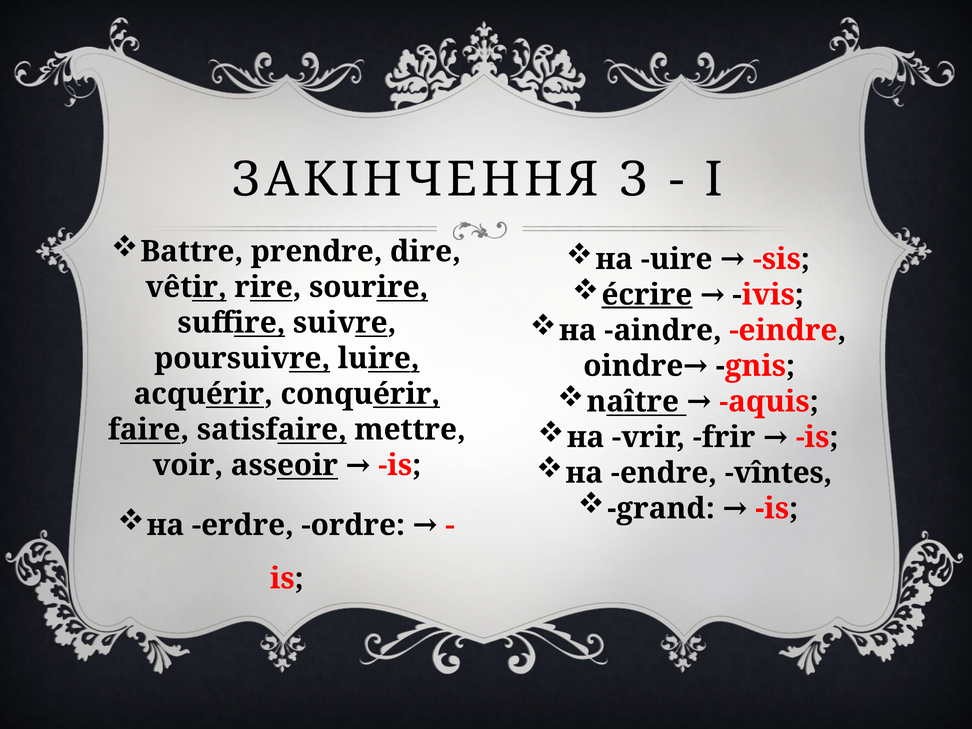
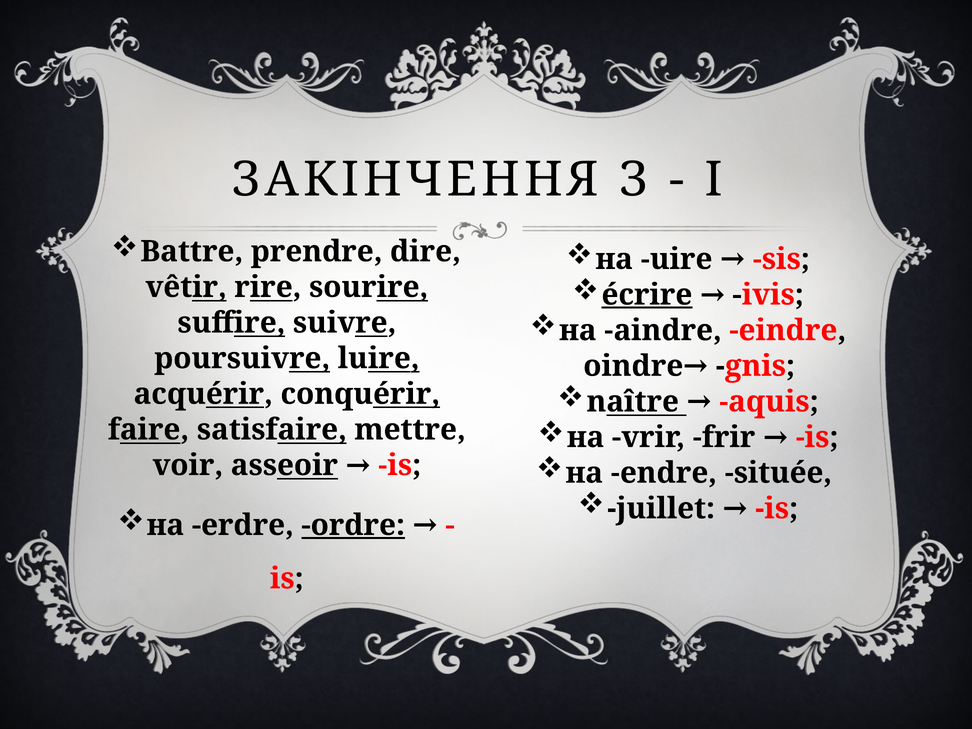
vîntes: vîntes -> située
grand: grand -> juillet
ordre underline: none -> present
